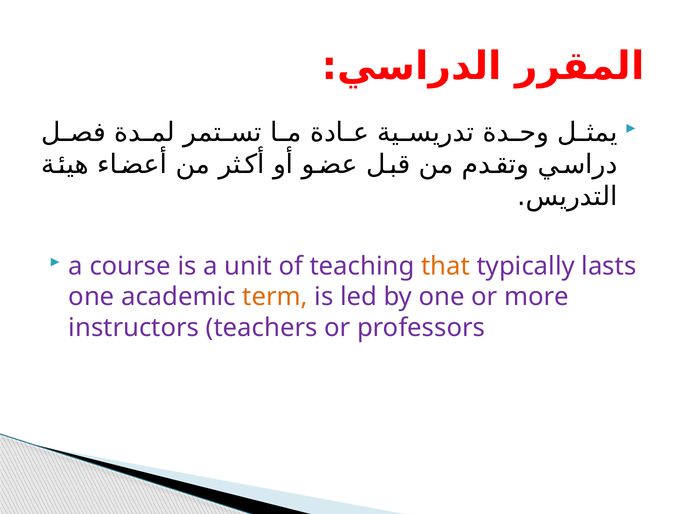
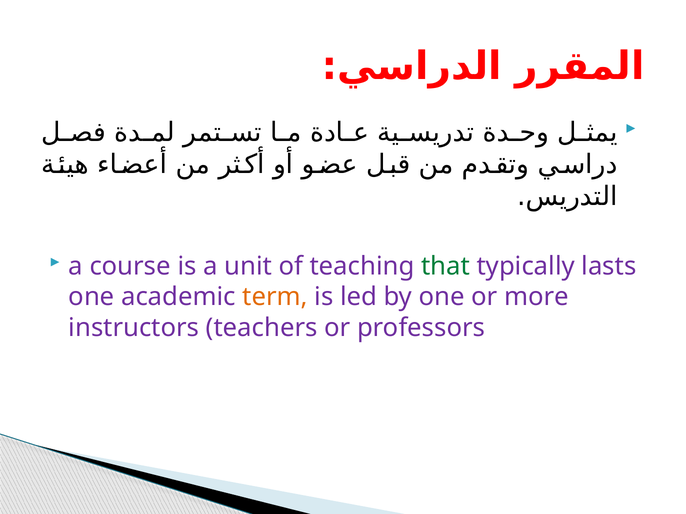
that colour: orange -> green
